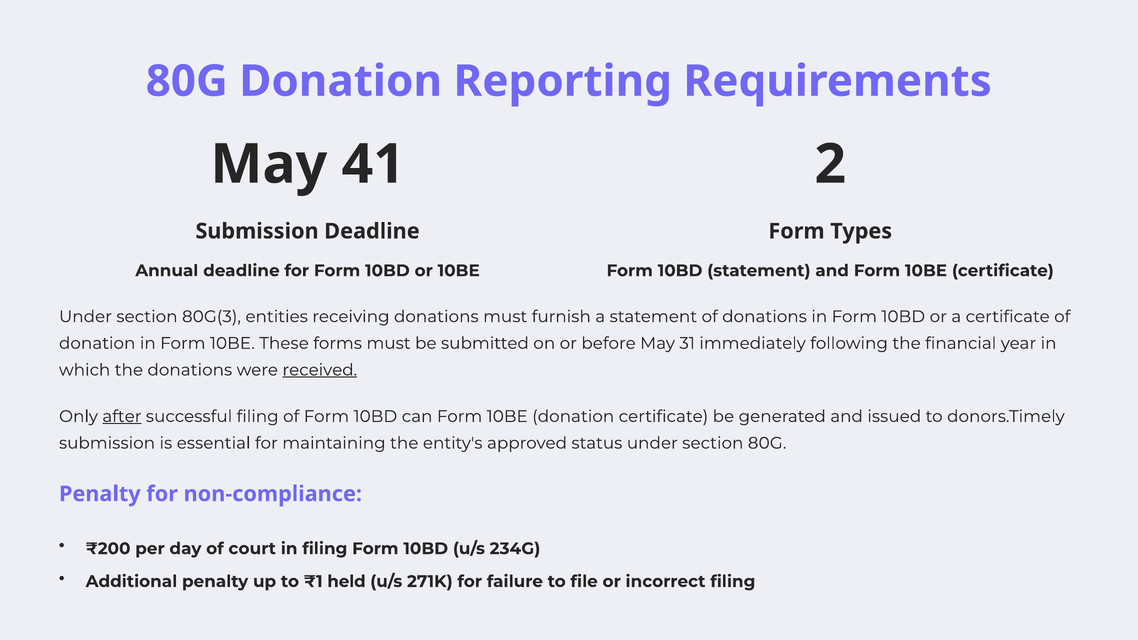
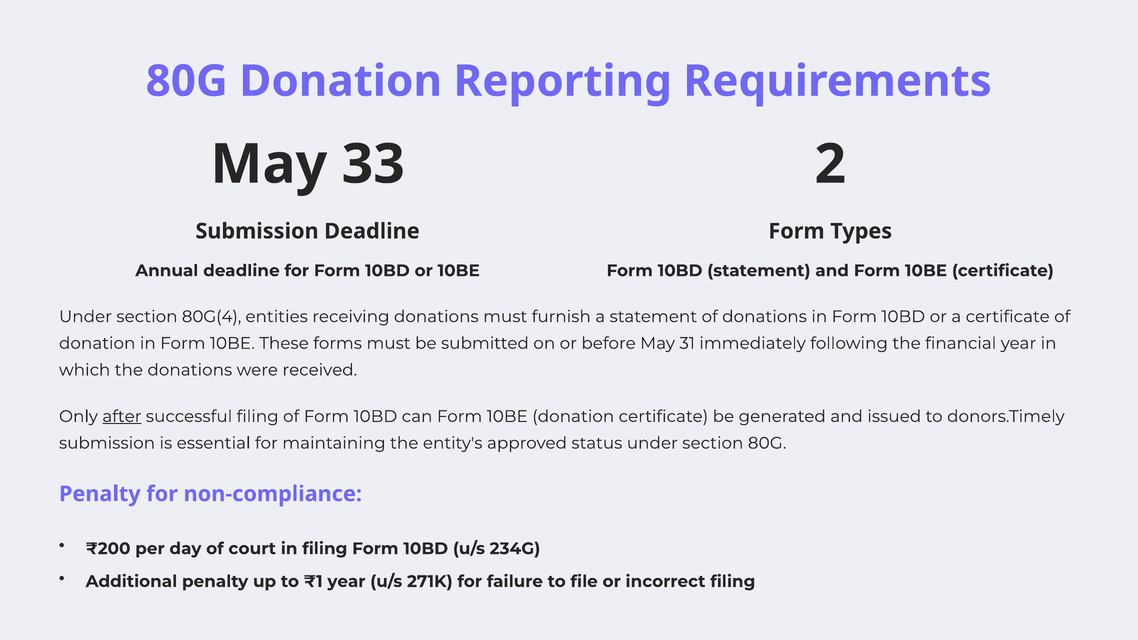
41: 41 -> 33
80G(3: 80G(3 -> 80G(4
received underline: present -> none
₹1 held: held -> year
